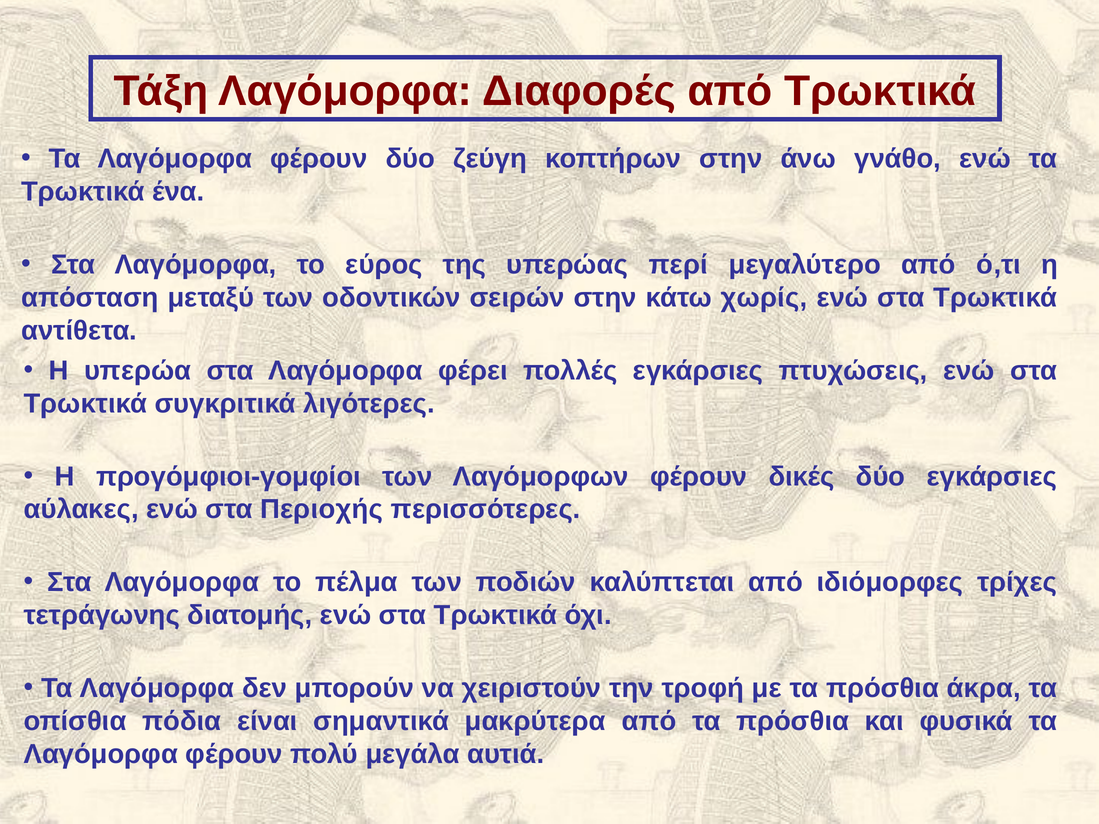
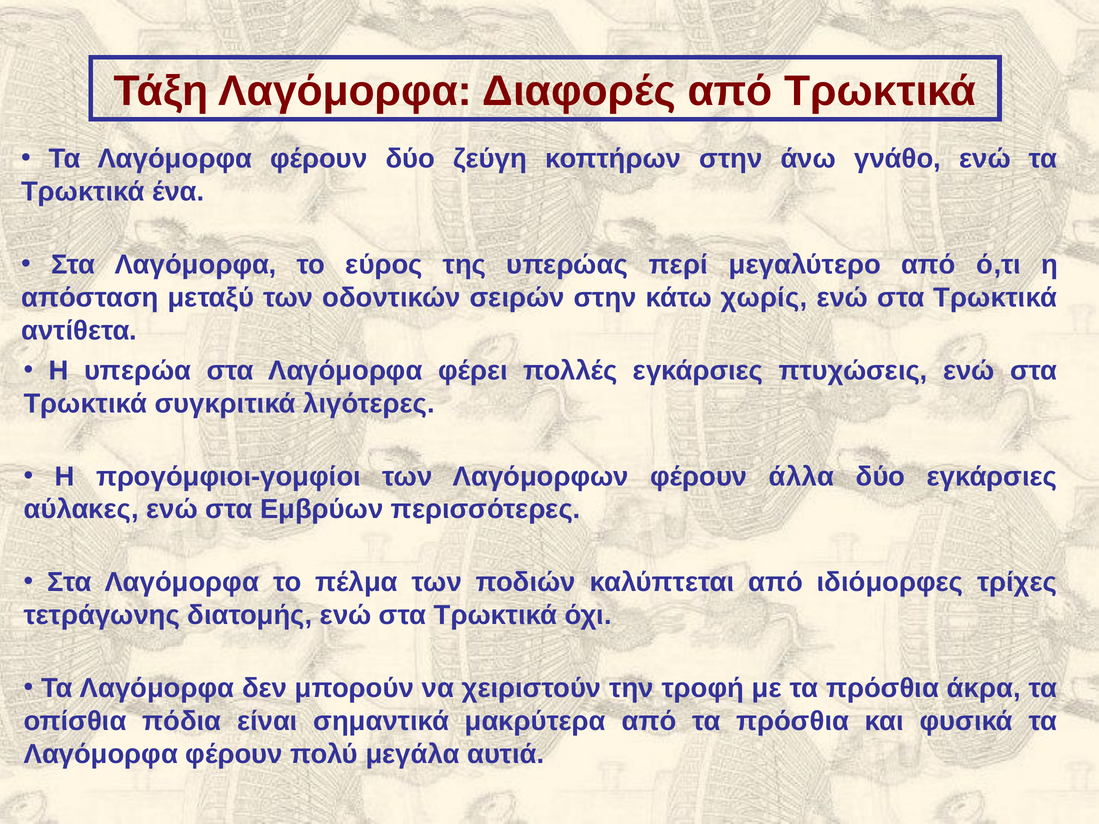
δικές: δικές -> άλλα
Περιοχής: Περιοχής -> Εμβρύων
